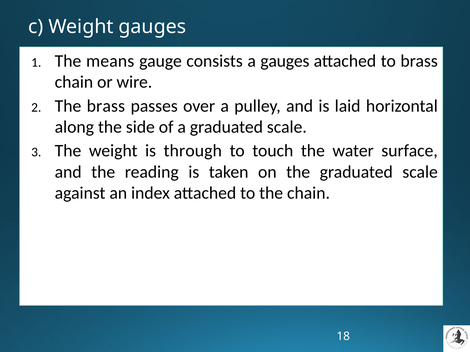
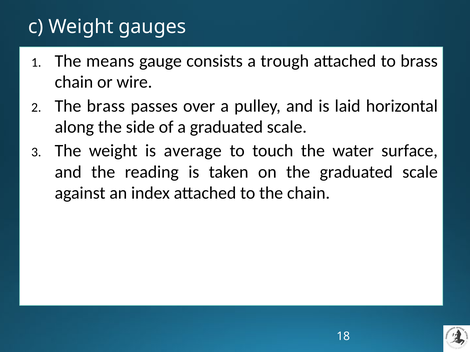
a gauges: gauges -> trough
through: through -> average
